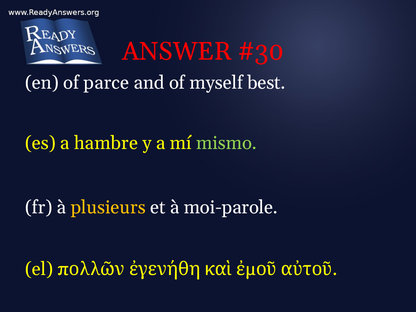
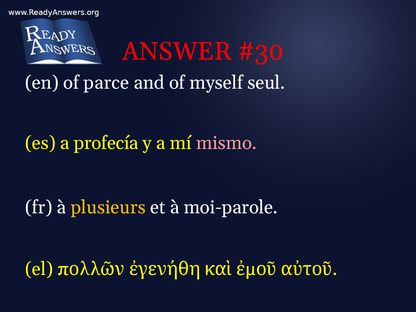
best: best -> seul
hambre: hambre -> profecía
mismo colour: light green -> pink
